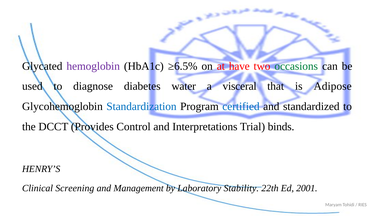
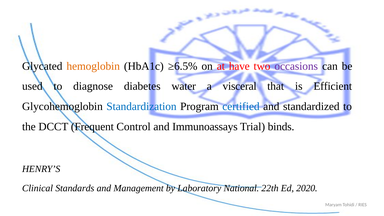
hemoglobin colour: purple -> orange
occasions colour: green -> purple
Adipose: Adipose -> Efficient
Provides: Provides -> Frequent
Interpretations: Interpretations -> Immunoassays
Screening: Screening -> Standards
Stability: Stability -> National
2001: 2001 -> 2020
